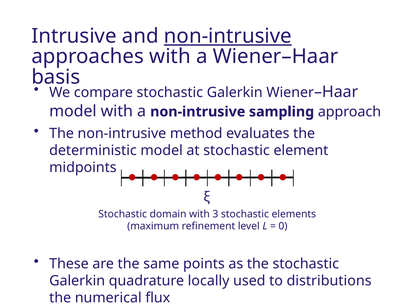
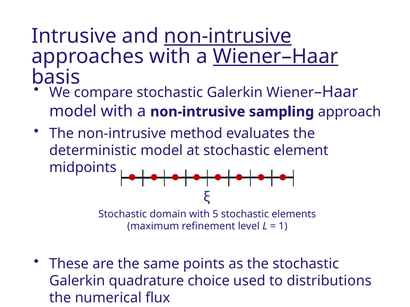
Wiener–Haar at (276, 57) underline: none -> present
3: 3 -> 5
0: 0 -> 1
locally: locally -> choice
